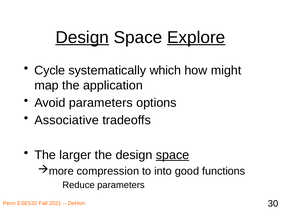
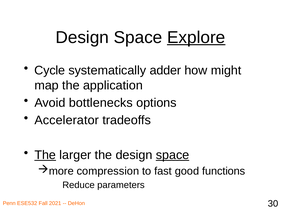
Design at (82, 37) underline: present -> none
which: which -> adder
Avoid parameters: parameters -> bottlenecks
Associative: Associative -> Accelerator
The at (45, 156) underline: none -> present
into: into -> fast
